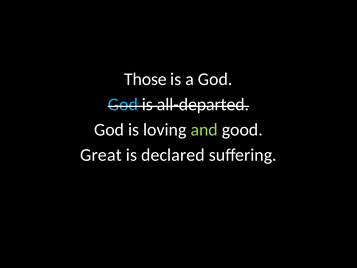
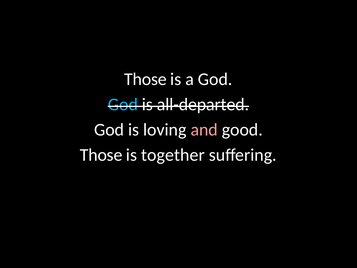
and colour: light green -> pink
Great at (101, 155): Great -> Those
declared: declared -> together
